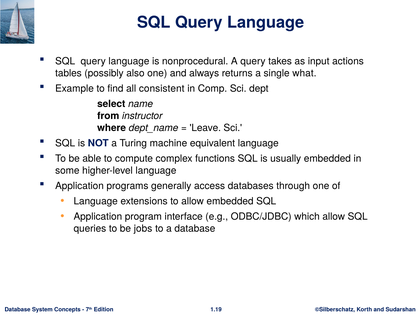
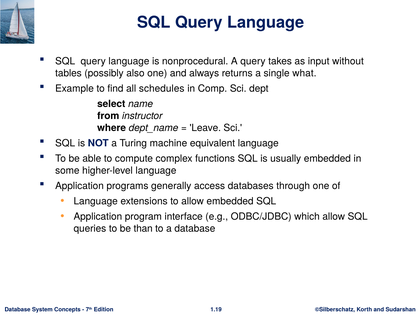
actions: actions -> without
consistent: consistent -> schedules
jobs: jobs -> than
